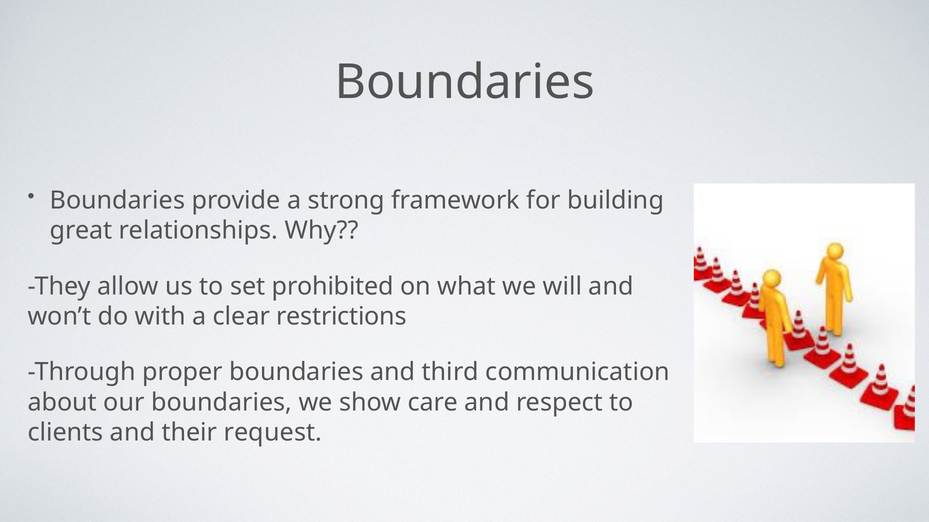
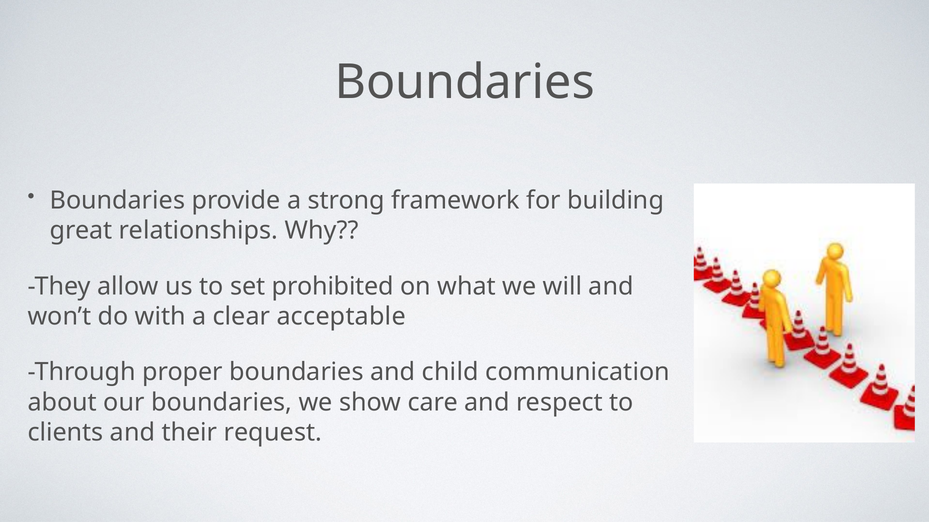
restrictions: restrictions -> acceptable
third: third -> child
